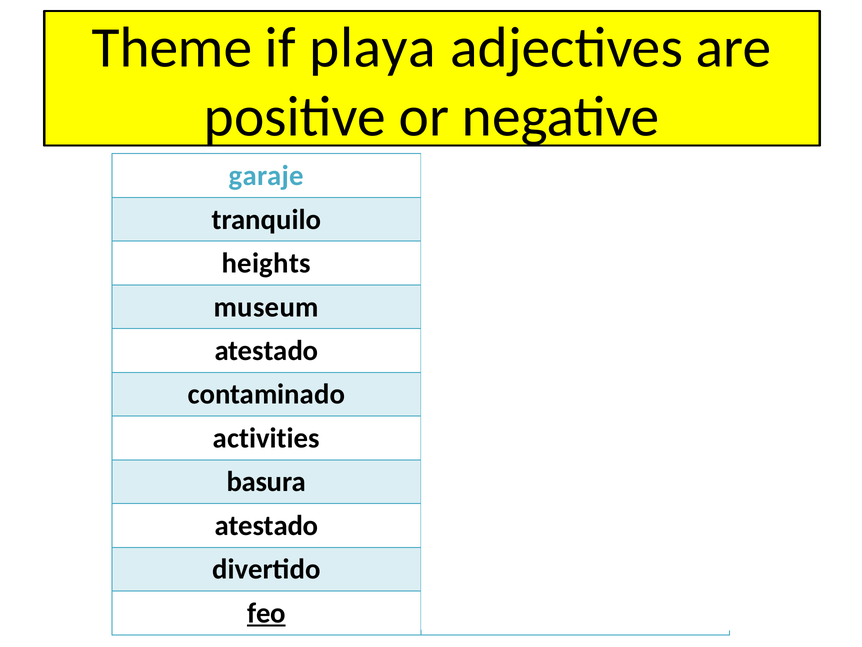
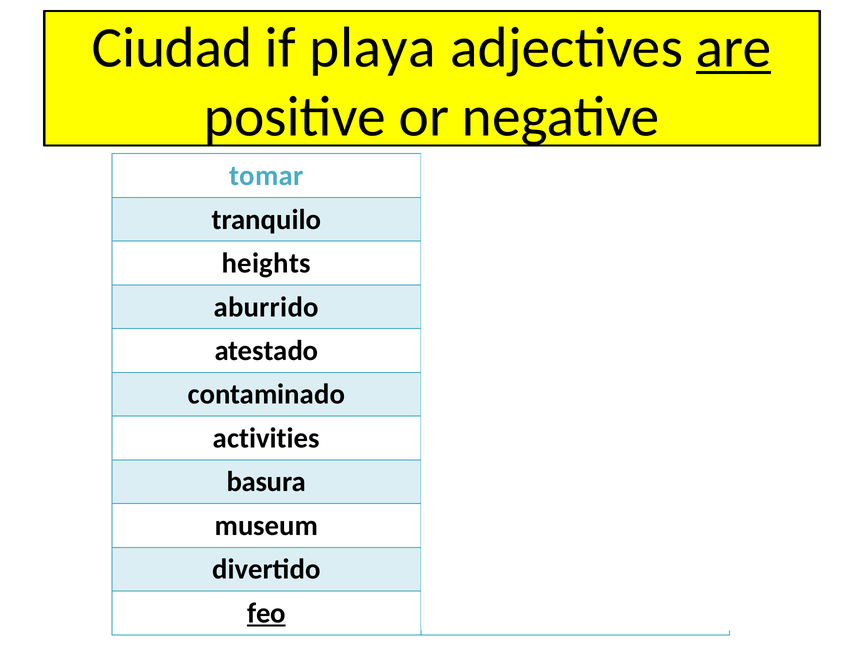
Theme: Theme -> Ciudad
are underline: none -> present
garaje: garaje -> tomar
museum: museum -> aburrido
atestado at (267, 525): atestado -> museum
